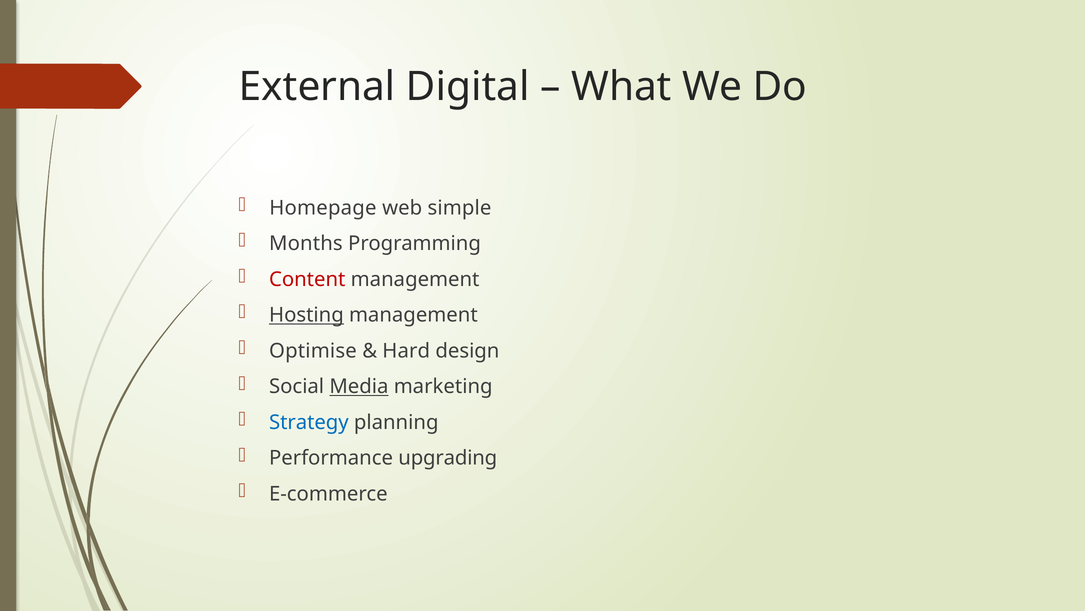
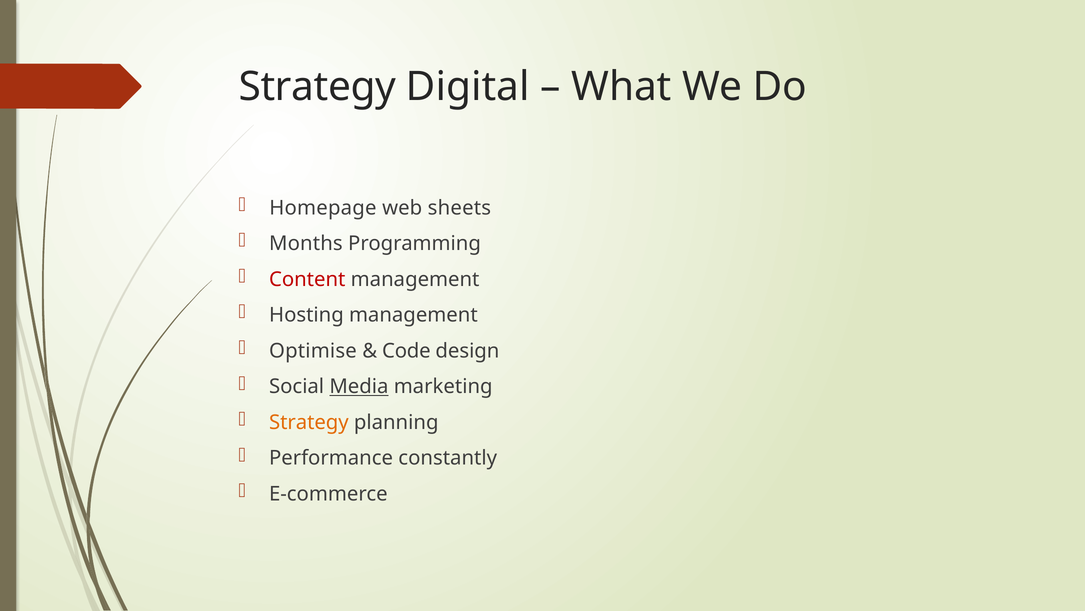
External at (317, 87): External -> Strategy
simple: simple -> sheets
Hosting underline: present -> none
Hard: Hard -> Code
Strategy at (309, 422) colour: blue -> orange
upgrading: upgrading -> constantly
